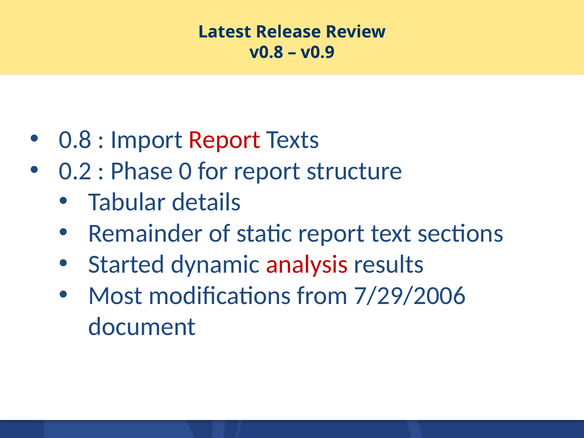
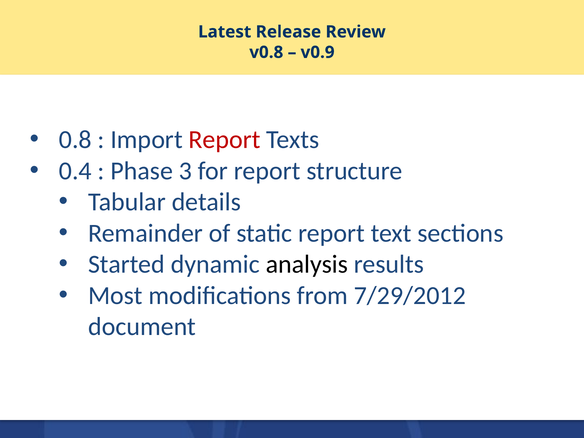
0.2: 0.2 -> 0.4
0: 0 -> 3
analysis colour: red -> black
7/29/2006: 7/29/2006 -> 7/29/2012
